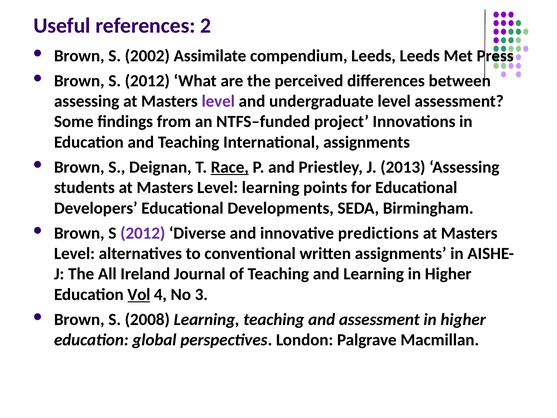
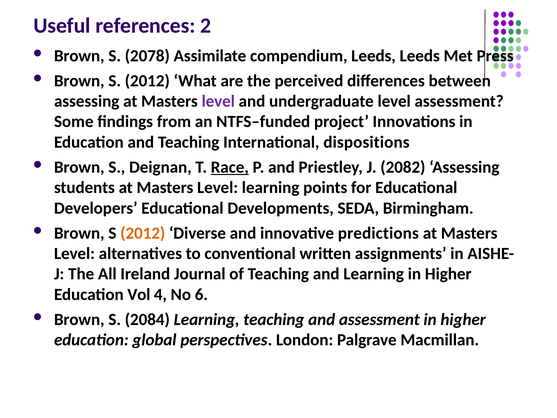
2002: 2002 -> 2078
International assignments: assignments -> dispositions
2013: 2013 -> 2082
2012 at (143, 233) colour: purple -> orange
Vol underline: present -> none
3: 3 -> 6
2008: 2008 -> 2084
